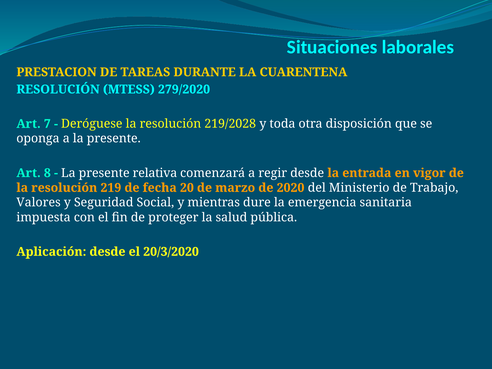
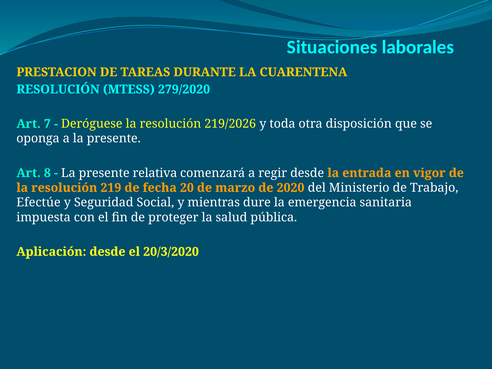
219/2028: 219/2028 -> 219/2026
Valores: Valores -> Efectúe
